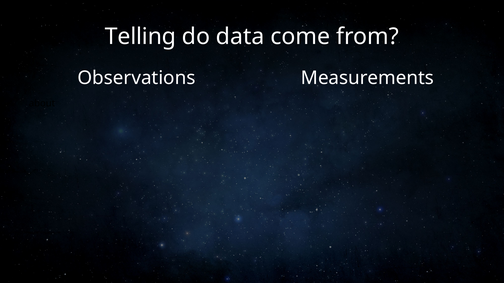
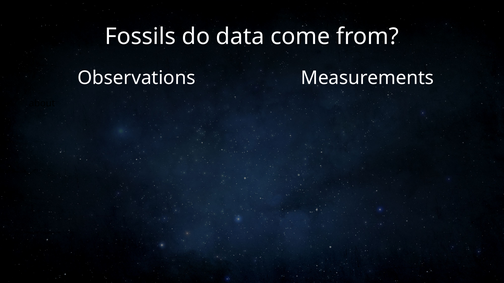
Telling: Telling -> Fossils
